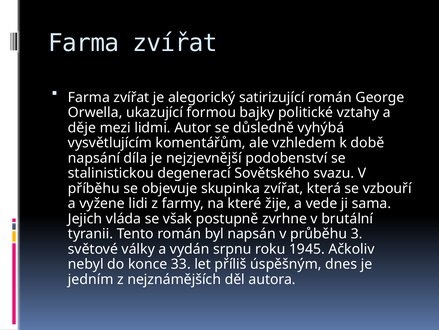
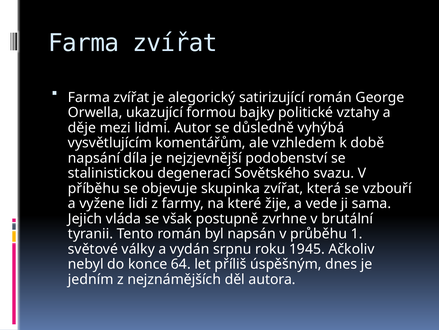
3: 3 -> 1
33: 33 -> 64
